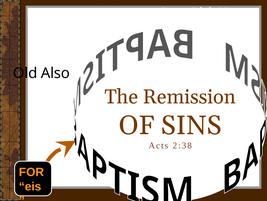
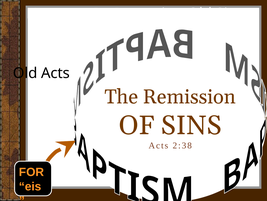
Old Also: Also -> Acts
